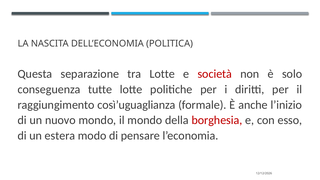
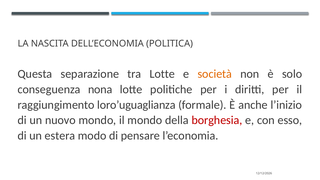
società colour: red -> orange
tutte: tutte -> nona
così’uguaglianza: così’uguaglianza -> loro’uguaglianza
